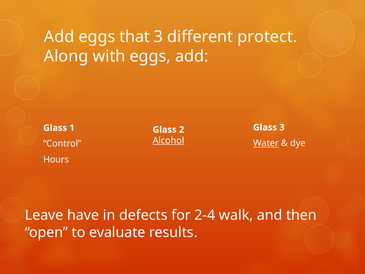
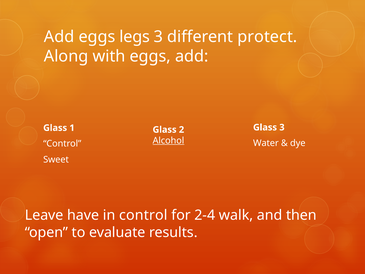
that: that -> legs
Water underline: present -> none
Hours: Hours -> Sweet
in defects: defects -> control
